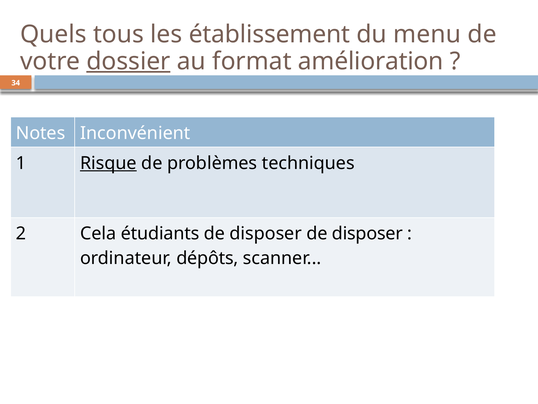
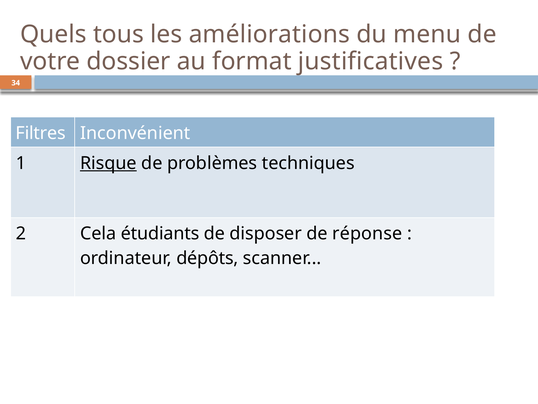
établissement: établissement -> améliorations
dossier underline: present -> none
amélioration: amélioration -> justificatives
Notes: Notes -> Filtres
disposer de disposer: disposer -> réponse
